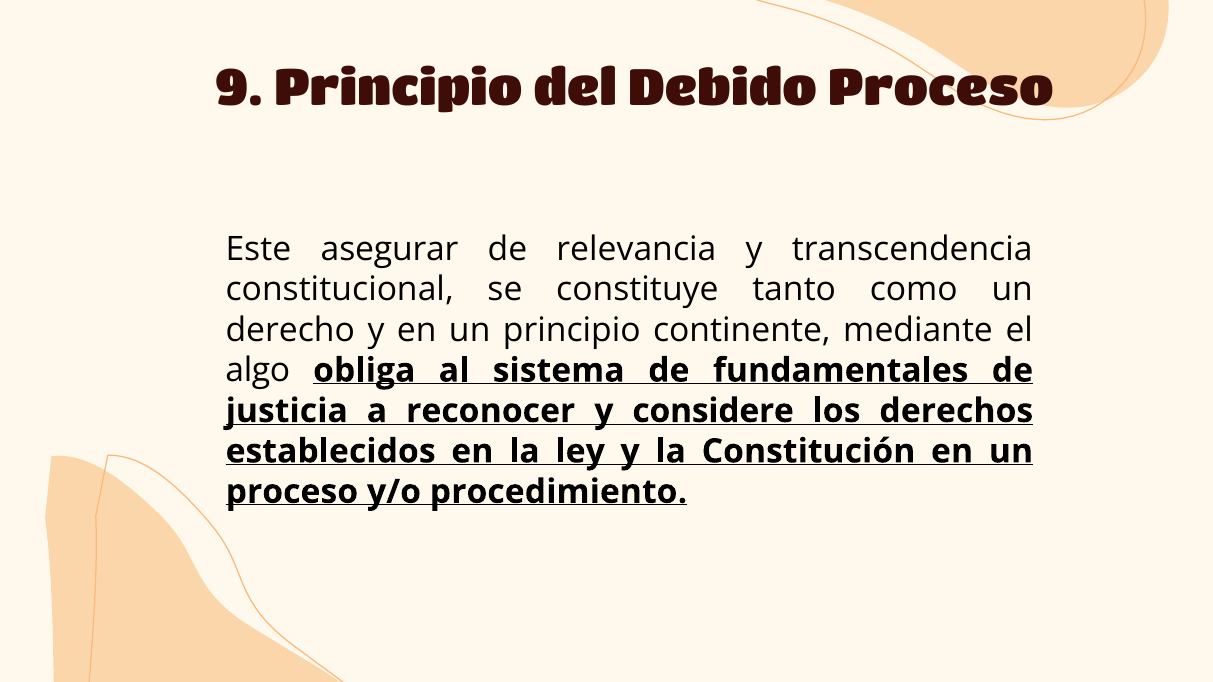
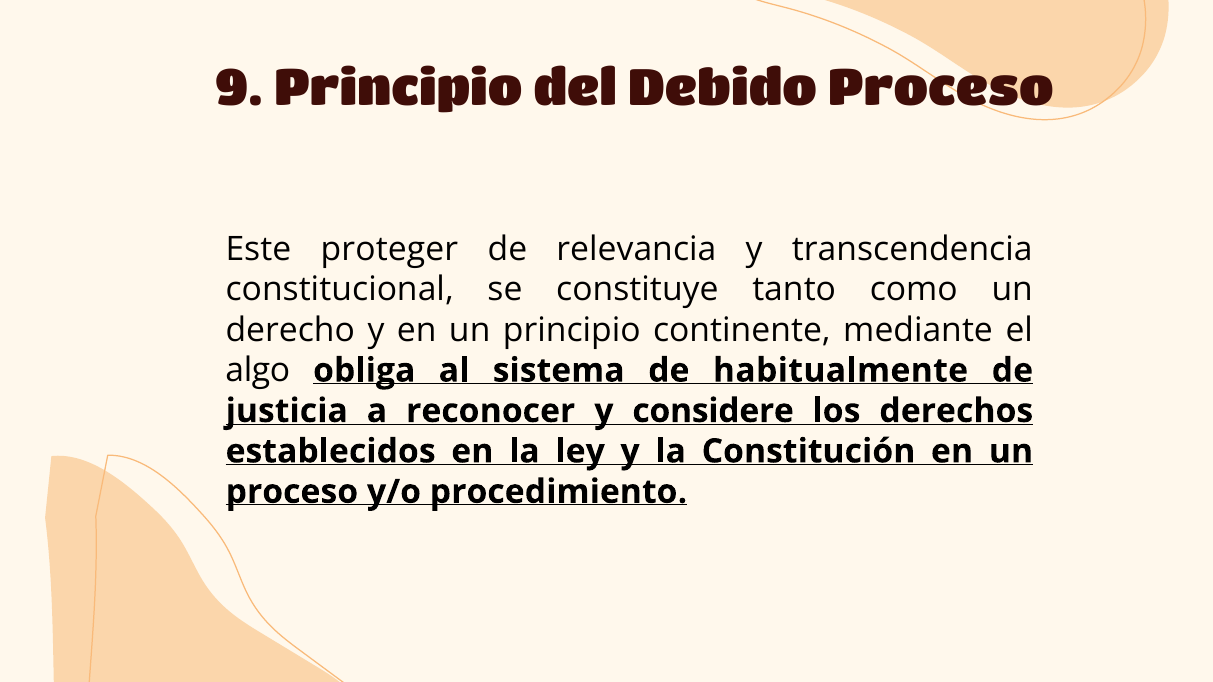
asegurar: asegurar -> proteger
fundamentales: fundamentales -> habitualmente
